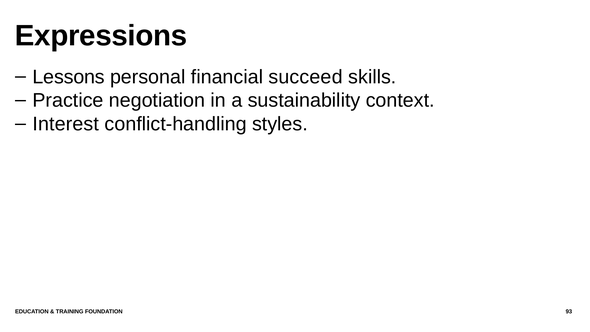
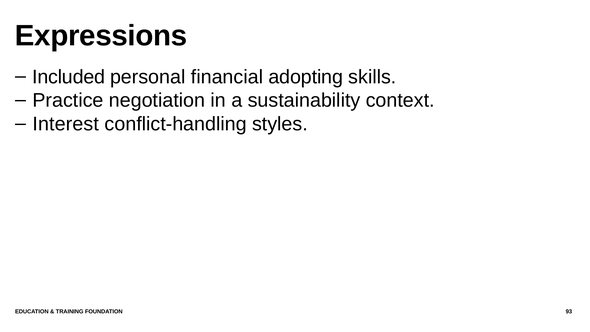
Lessons: Lessons -> Included
succeed: succeed -> adopting
